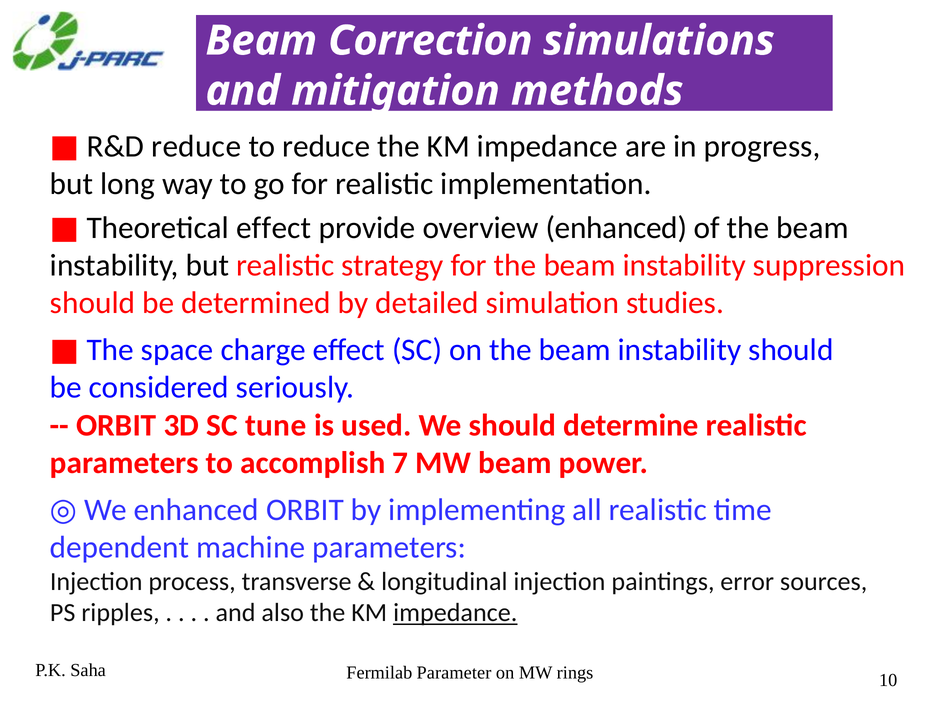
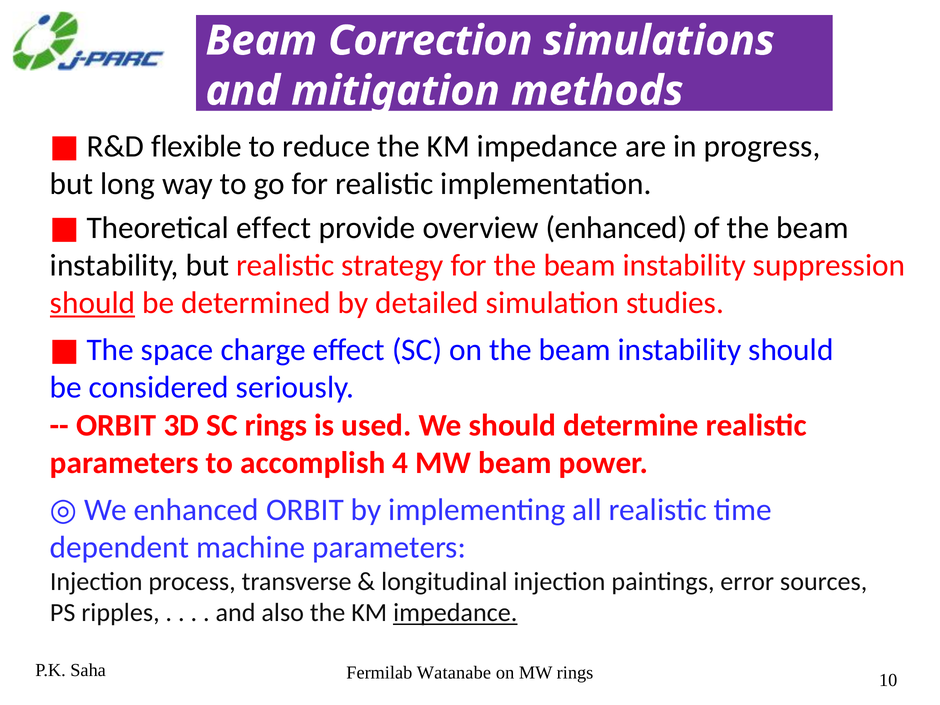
R&D reduce: reduce -> flexible
should at (93, 303) underline: none -> present
SC tune: tune -> rings
7: 7 -> 4
Parameter: Parameter -> Watanabe
